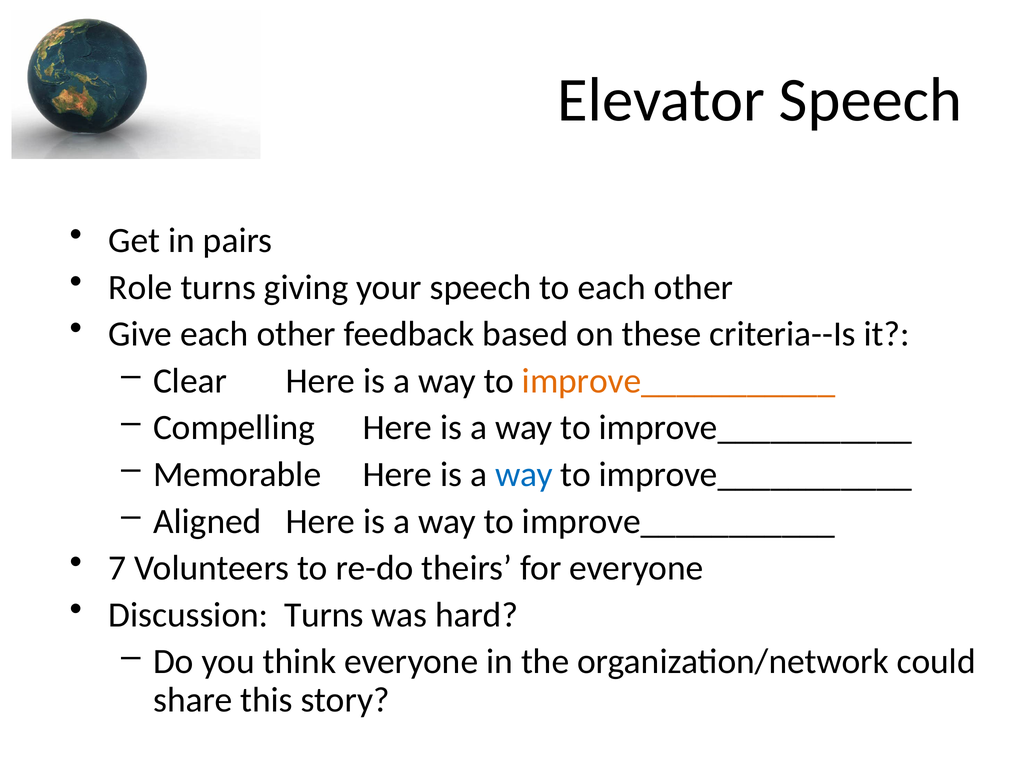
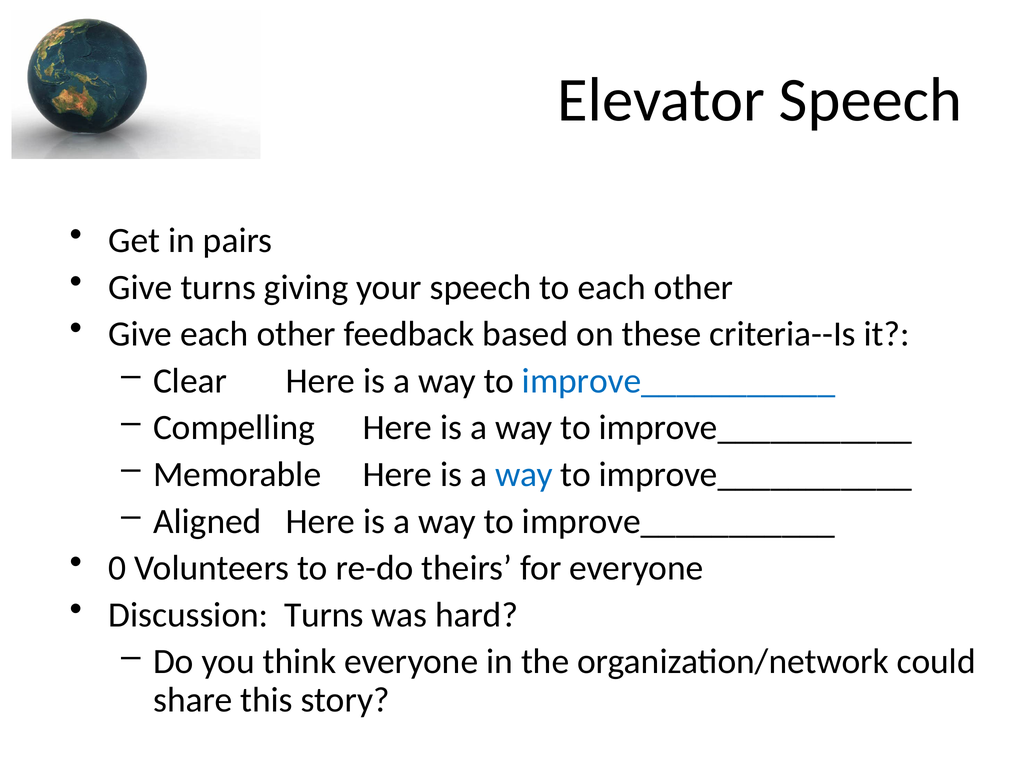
Role at (140, 287): Role -> Give
improve___________ at (679, 381) colour: orange -> blue
7: 7 -> 0
